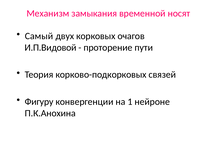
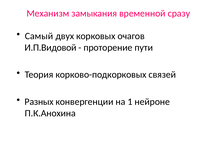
носят: носят -> сразу
Фигуру: Фигуру -> Разных
